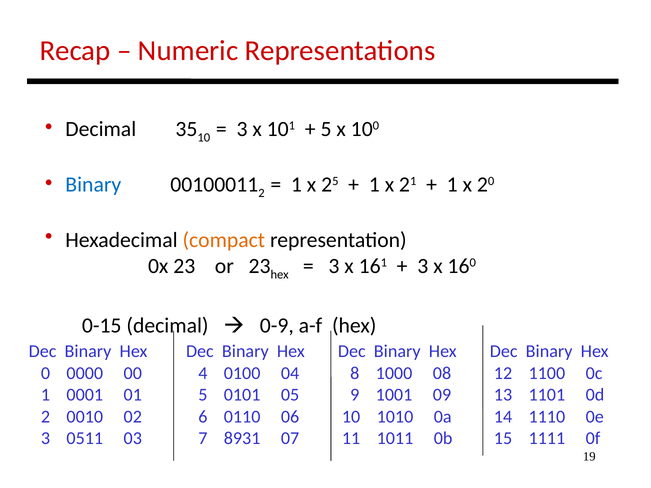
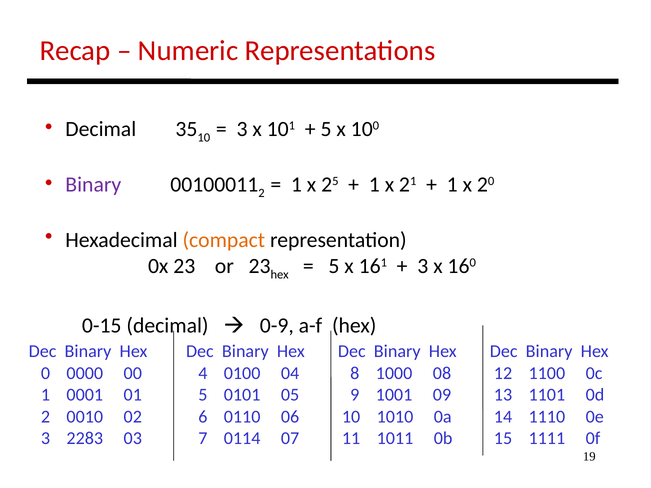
Binary at (93, 185) colour: blue -> purple
3 at (334, 266): 3 -> 5
0511: 0511 -> 2283
8931: 8931 -> 0114
